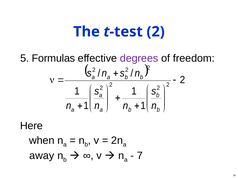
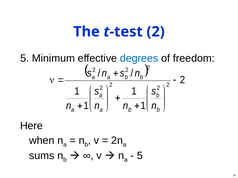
Formulas: Formulas -> Minimum
degrees colour: purple -> blue
away: away -> sums
7 at (140, 156): 7 -> 5
